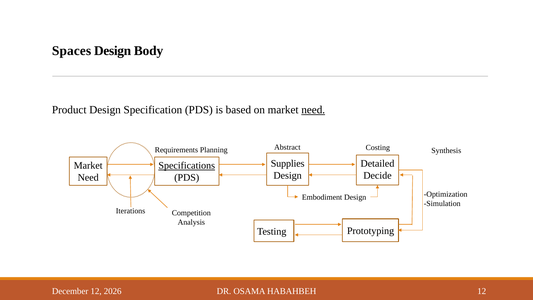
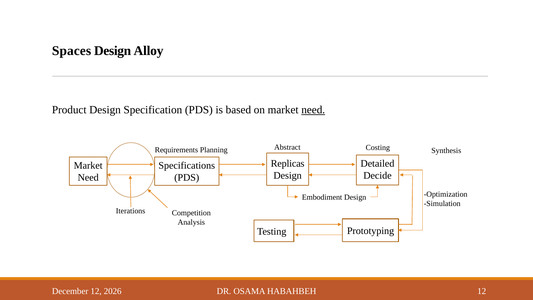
Body: Body -> Alloy
Supplies: Supplies -> Replicas
Specifications underline: present -> none
